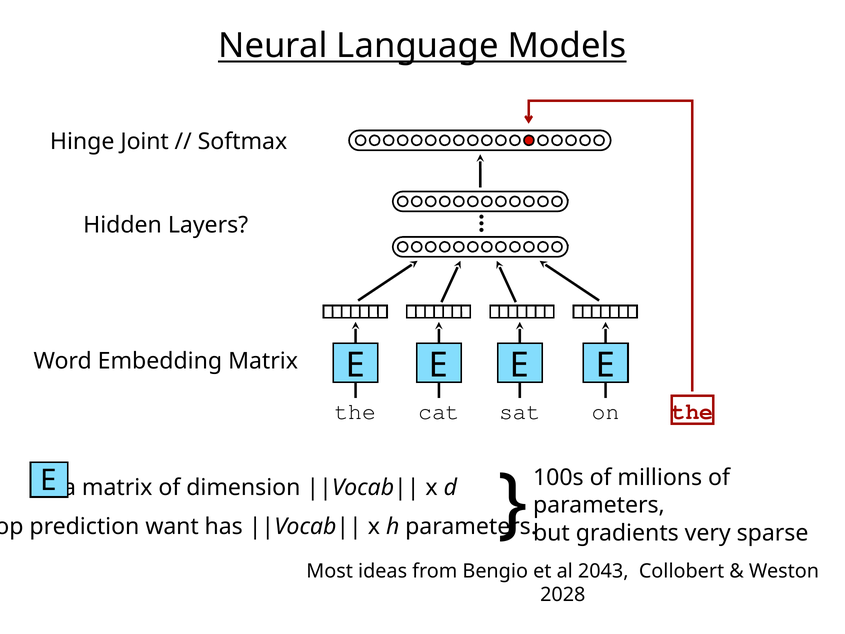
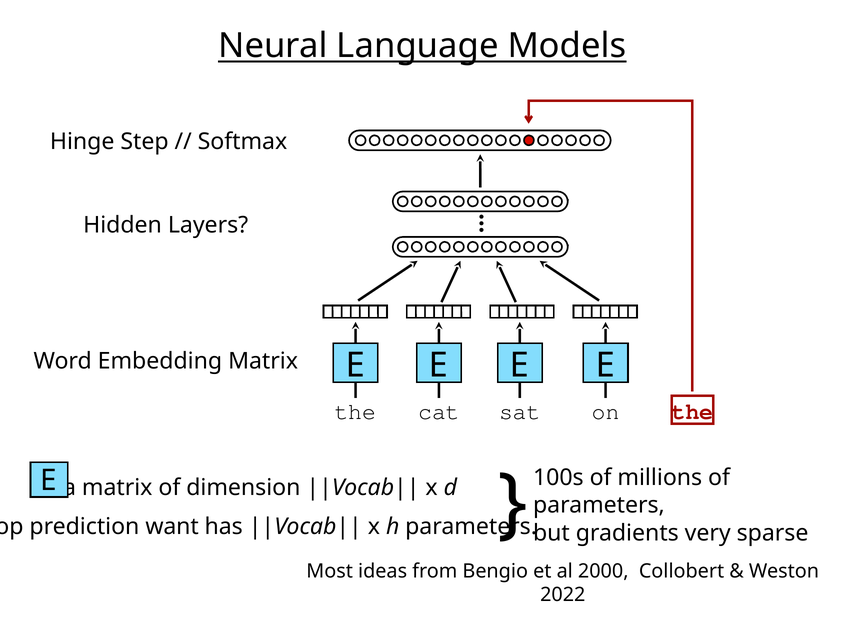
Joint: Joint -> Step
2043: 2043 -> 2000
2028: 2028 -> 2022
